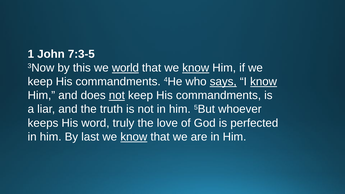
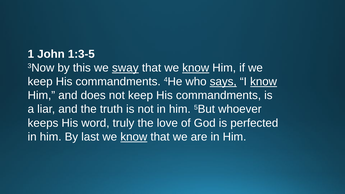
7:3-5: 7:3-5 -> 1:3-5
world: world -> sway
not at (117, 95) underline: present -> none
